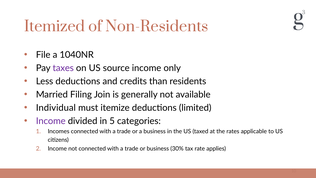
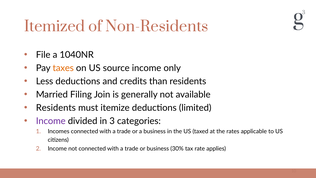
taxes colour: purple -> orange
Individual at (56, 108): Individual -> Residents
5: 5 -> 3
